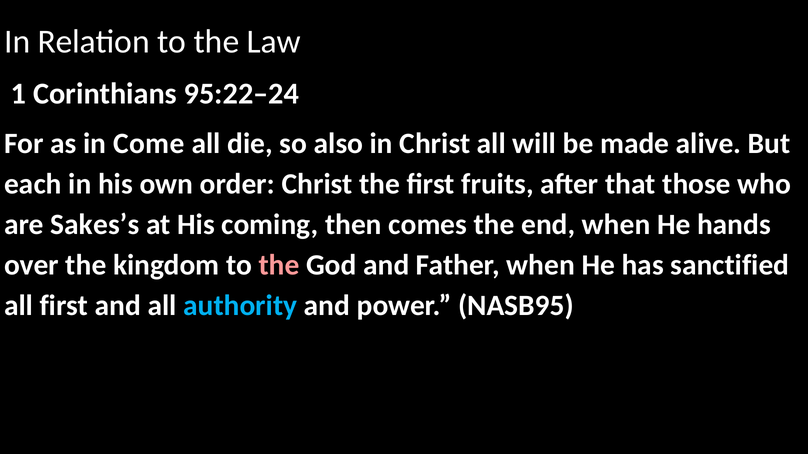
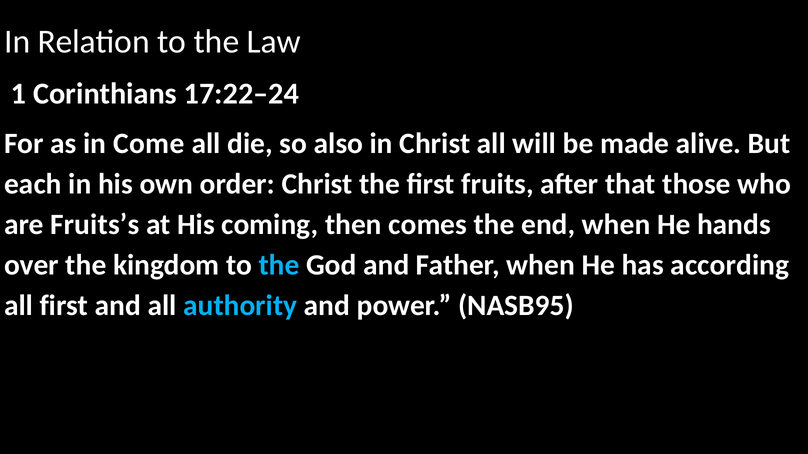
95:22–24: 95:22–24 -> 17:22–24
Sakes’s: Sakes’s -> Fruits’s
the at (279, 265) colour: pink -> light blue
sanctified: sanctified -> according
